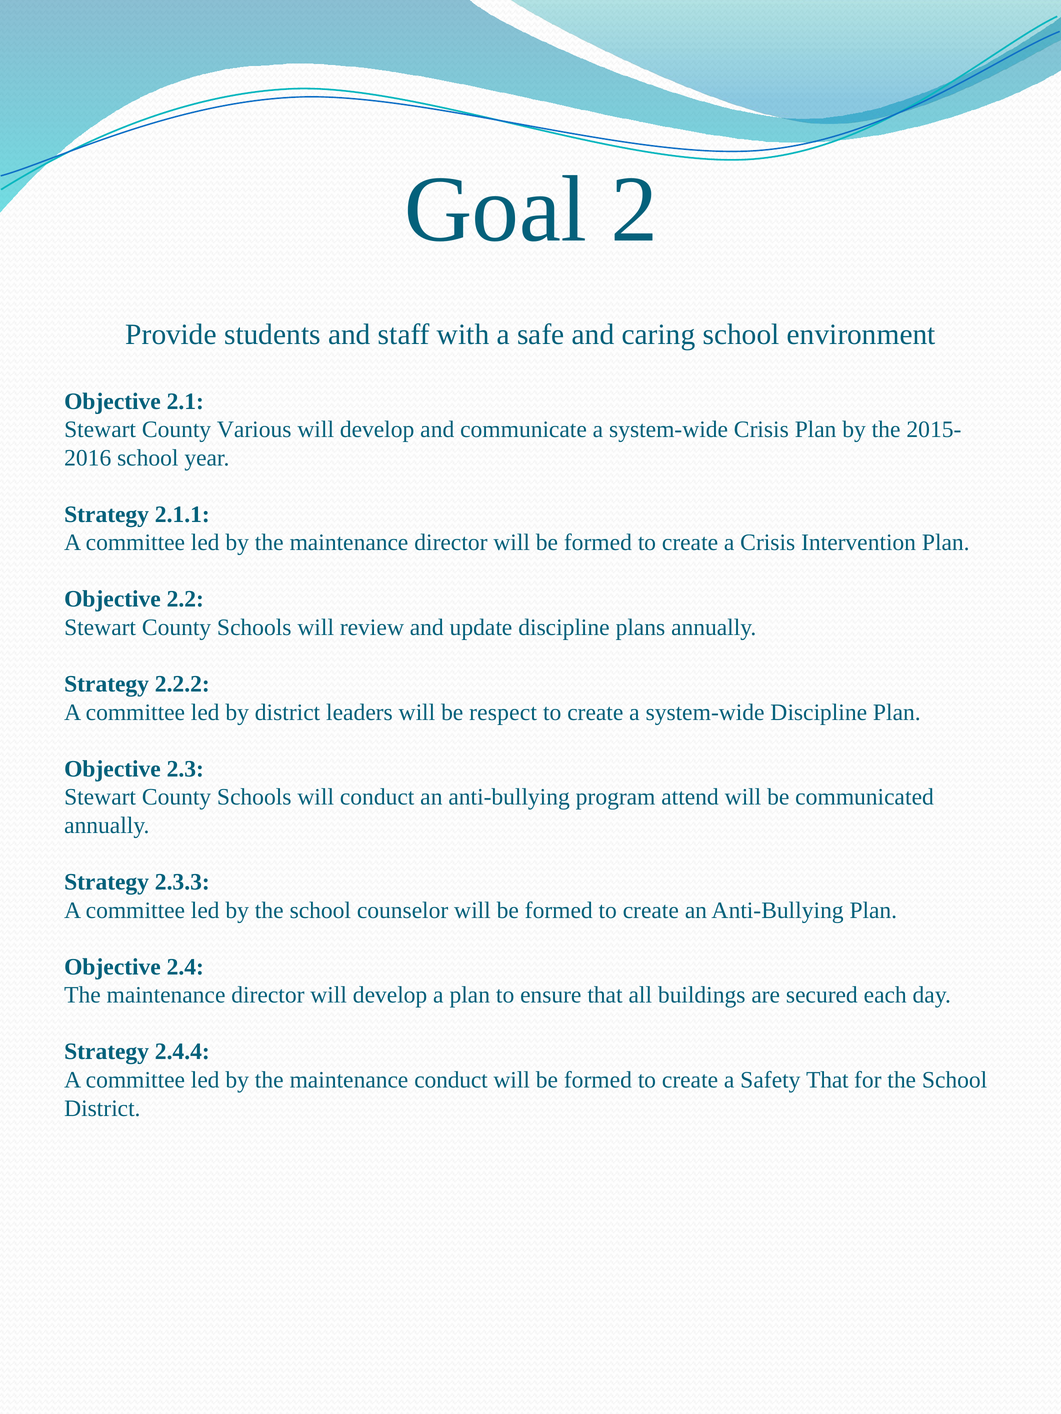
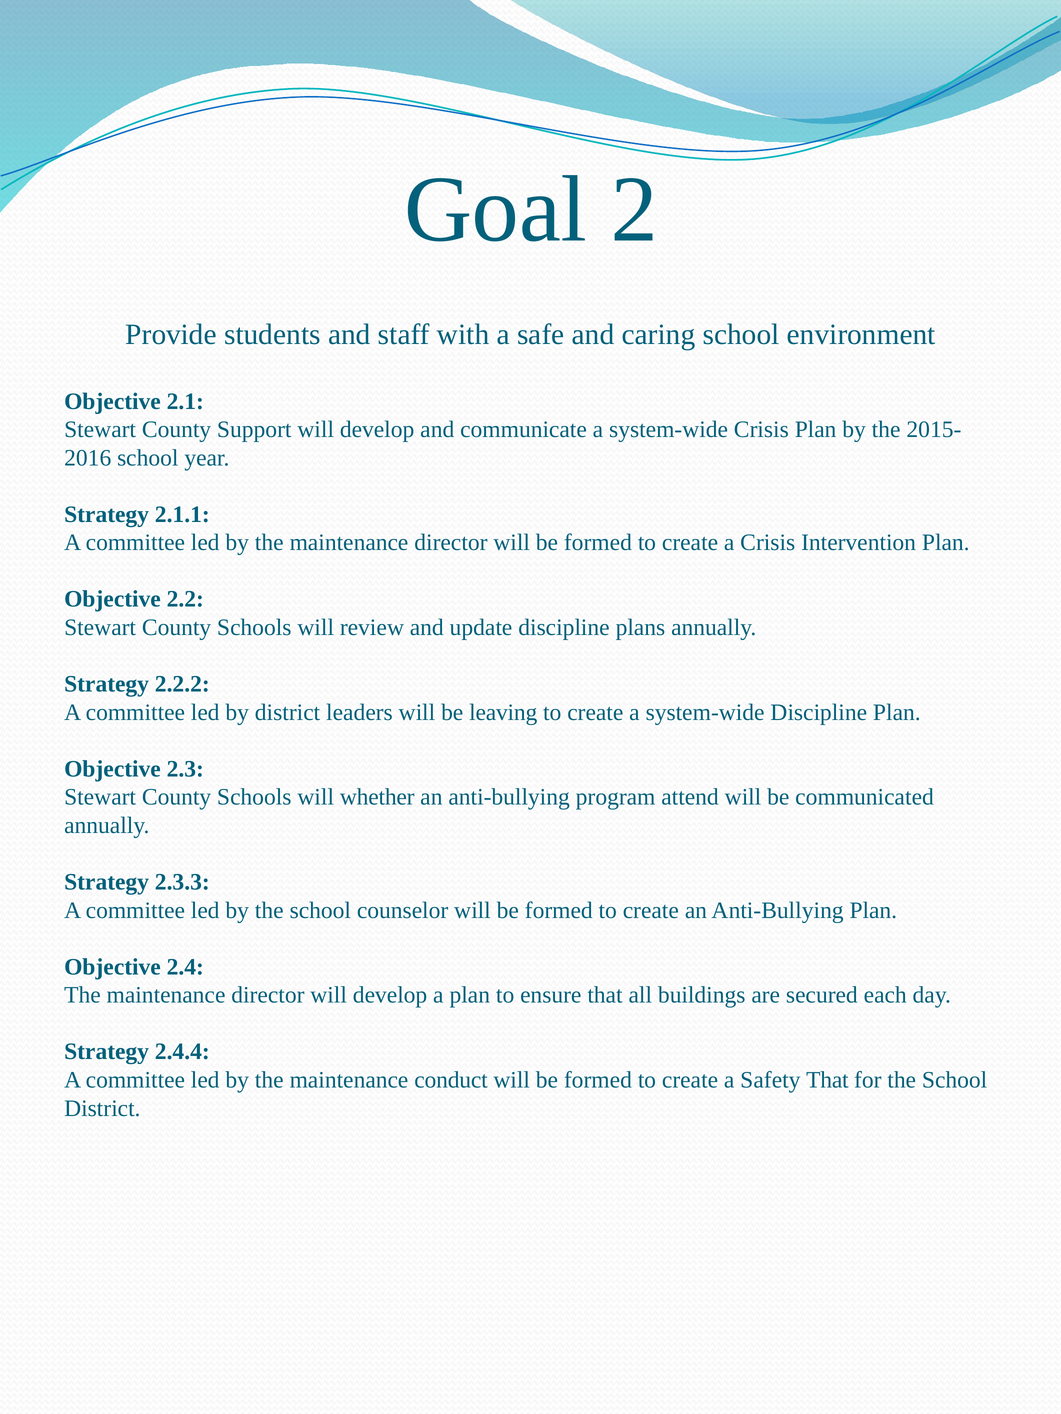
Various: Various -> Support
respect: respect -> leaving
will conduct: conduct -> whether
